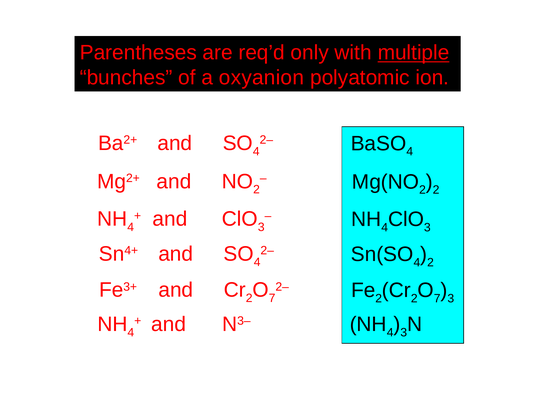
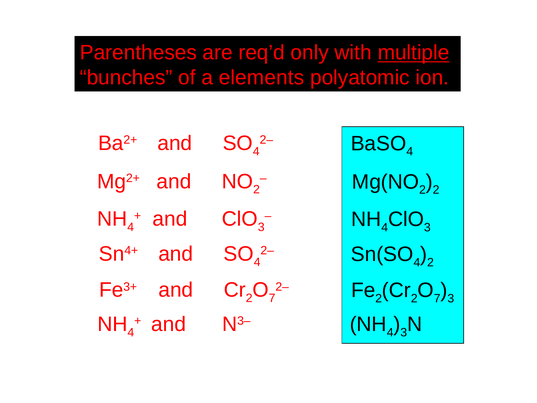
oxyanion: oxyanion -> elements
